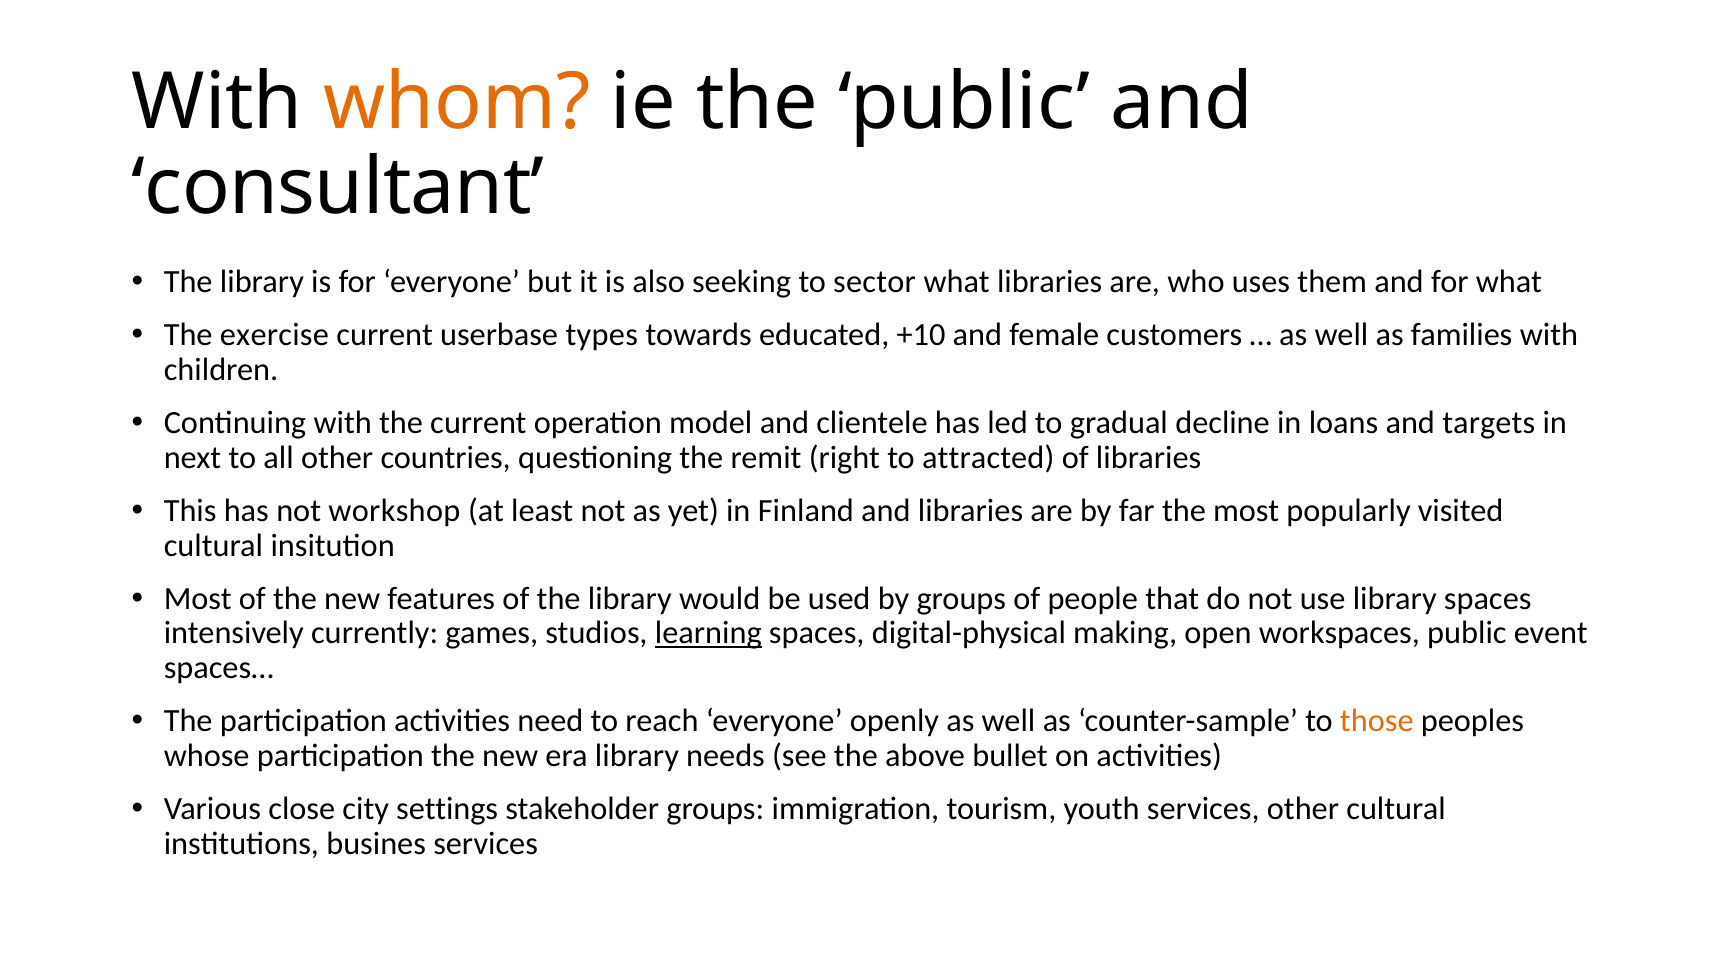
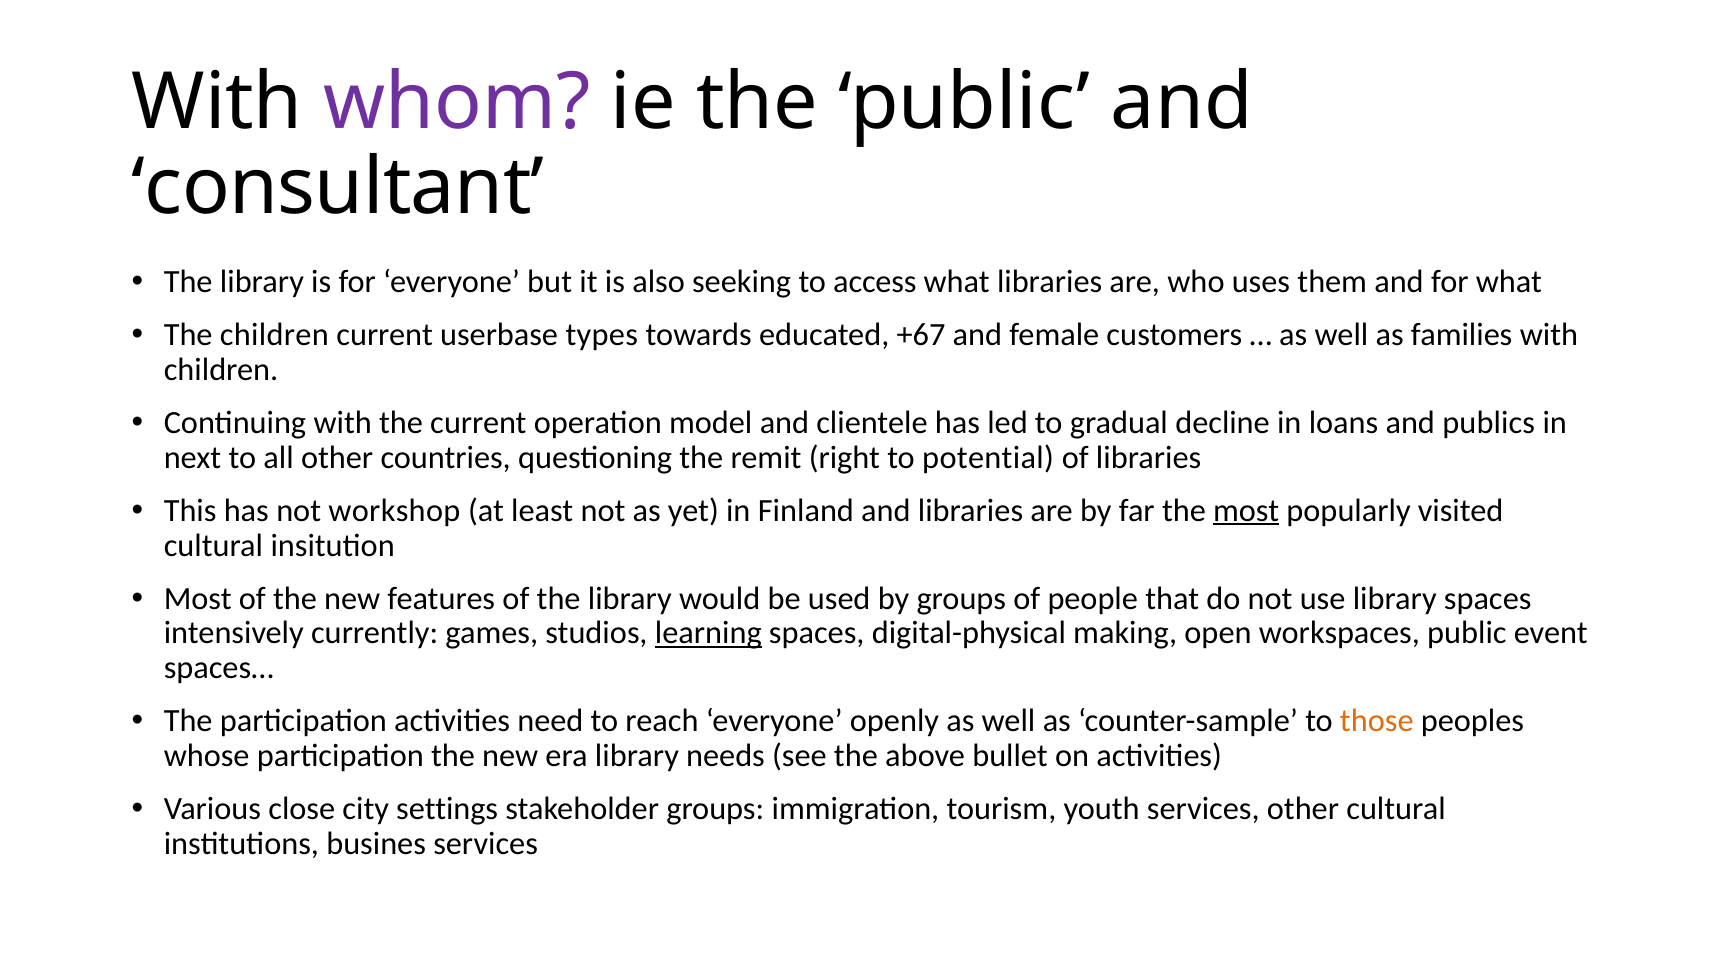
whom colour: orange -> purple
sector: sector -> access
The exercise: exercise -> children
+10: +10 -> +67
targets: targets -> publics
attracted: attracted -> potential
most at (1246, 511) underline: none -> present
